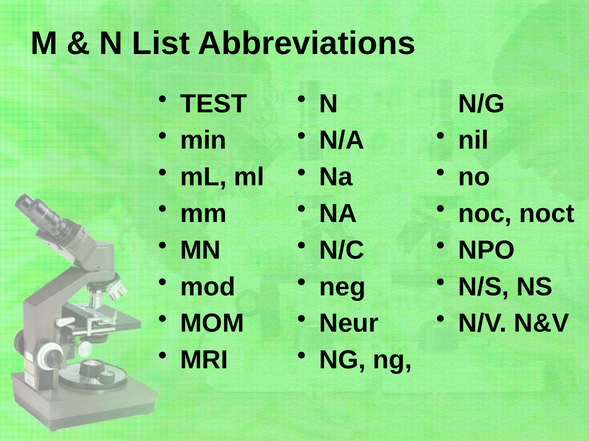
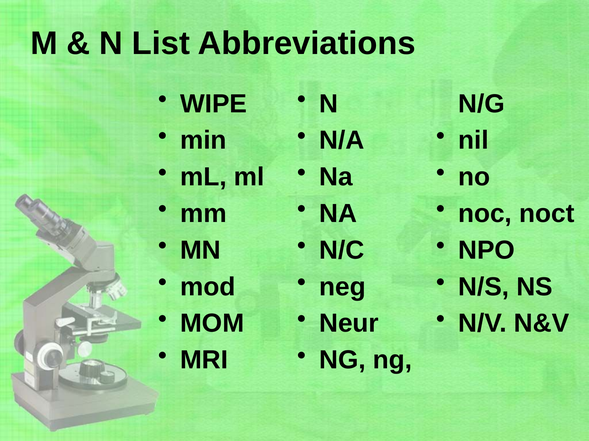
TEST: TEST -> WIPE
